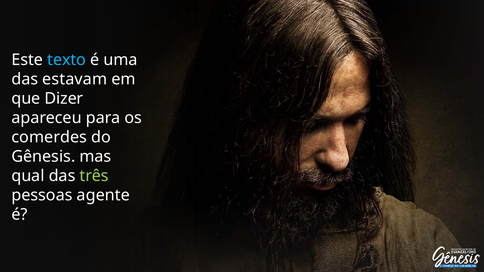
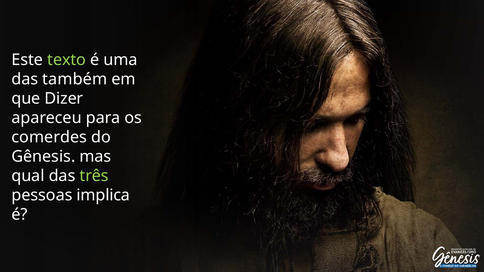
texto colour: light blue -> light green
estavam: estavam -> também
agente: agente -> implica
